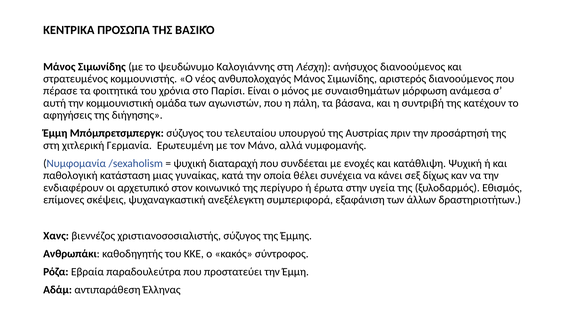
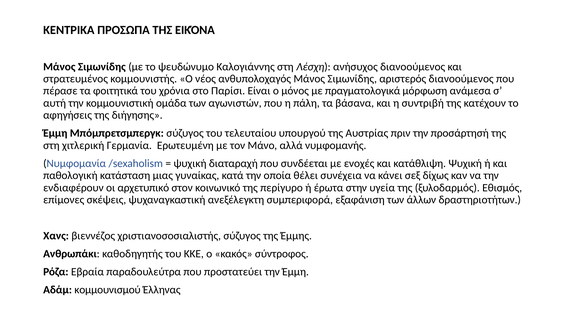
ΒΑΣΙΚΌ: ΒΑΣΙΚΌ -> ΕΙΚΌΝΑ
συναισθημάτων: συναισθημάτων -> πραγματολογικά
αντιπαράθεση: αντιπαράθεση -> κομμουνισμού
